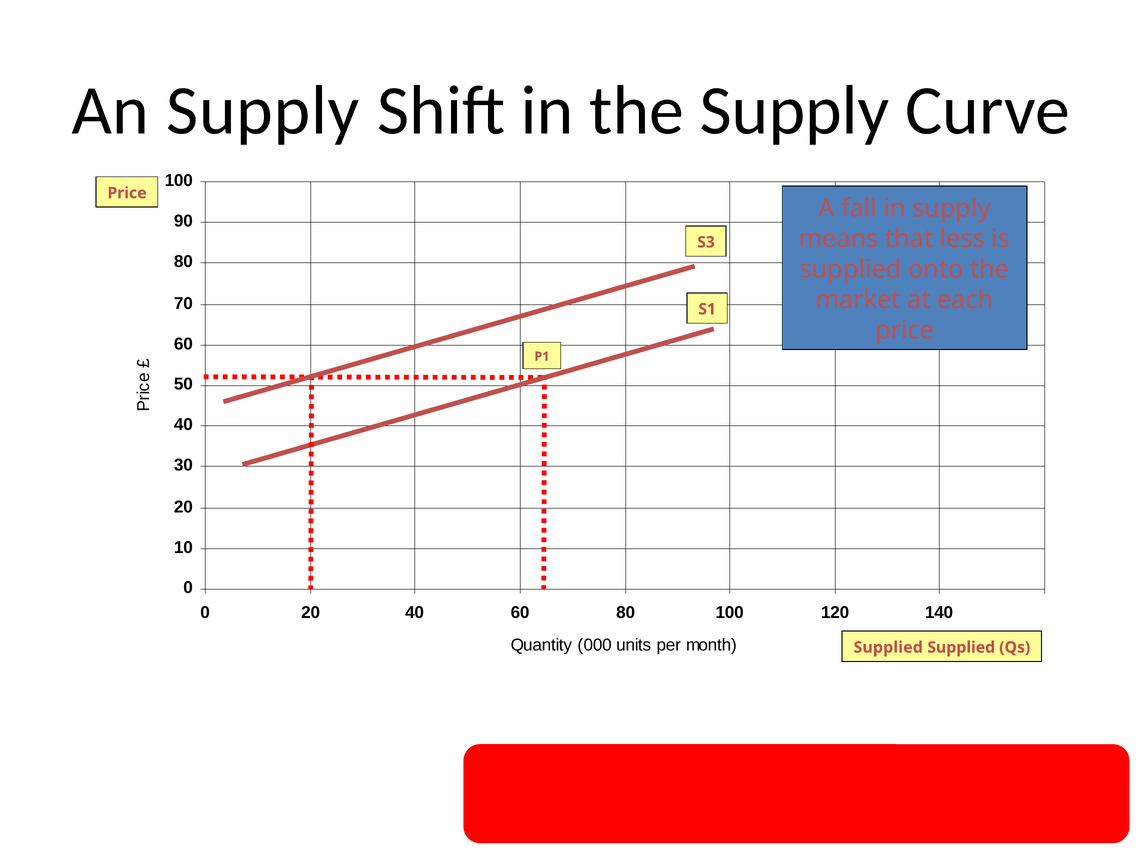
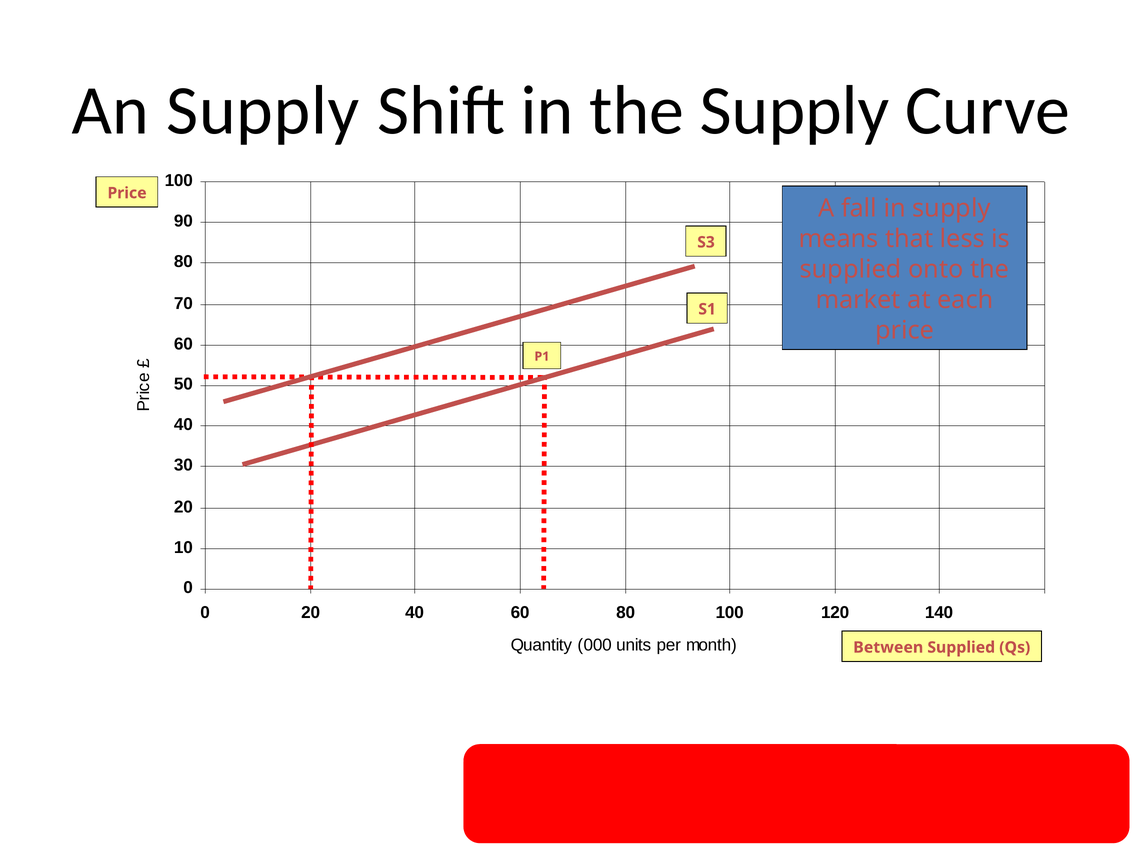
Supplied at (888, 647): Supplied -> Between
